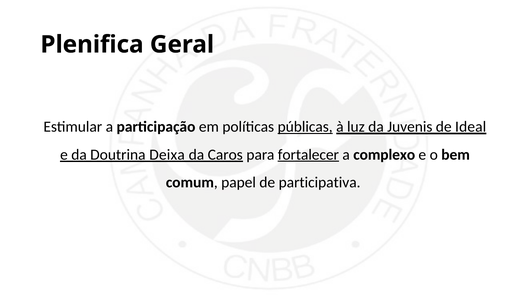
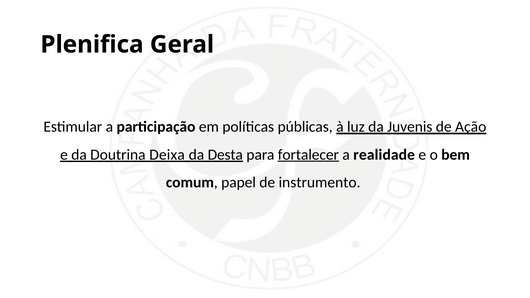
públicas underline: present -> none
Ideal: Ideal -> Ação
Caros: Caros -> Desta
complexo: complexo -> realidade
participativa: participativa -> instrumento
